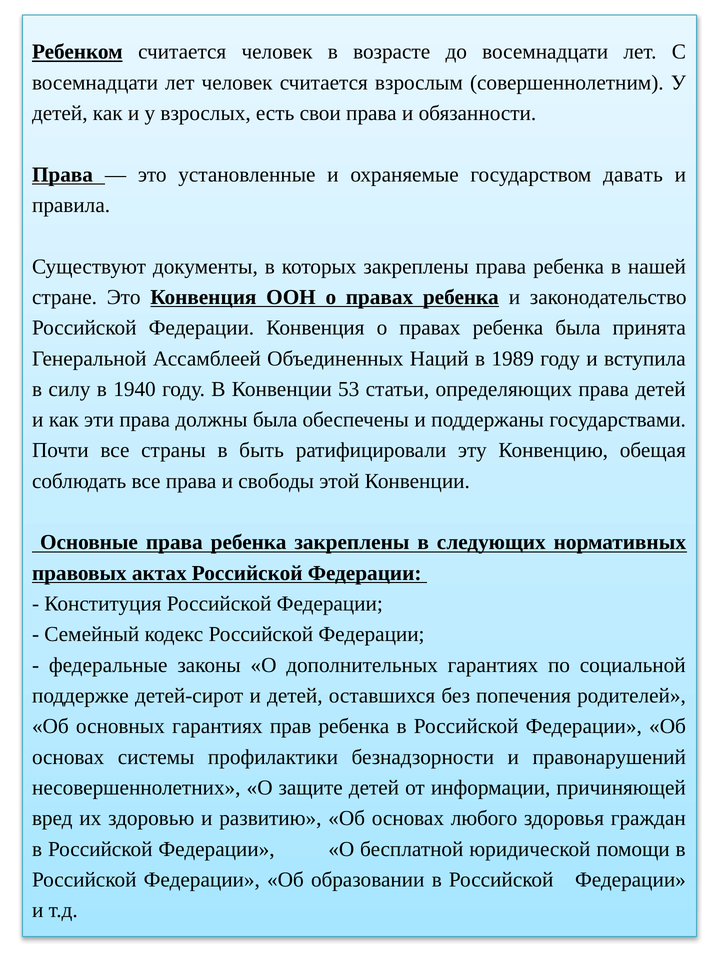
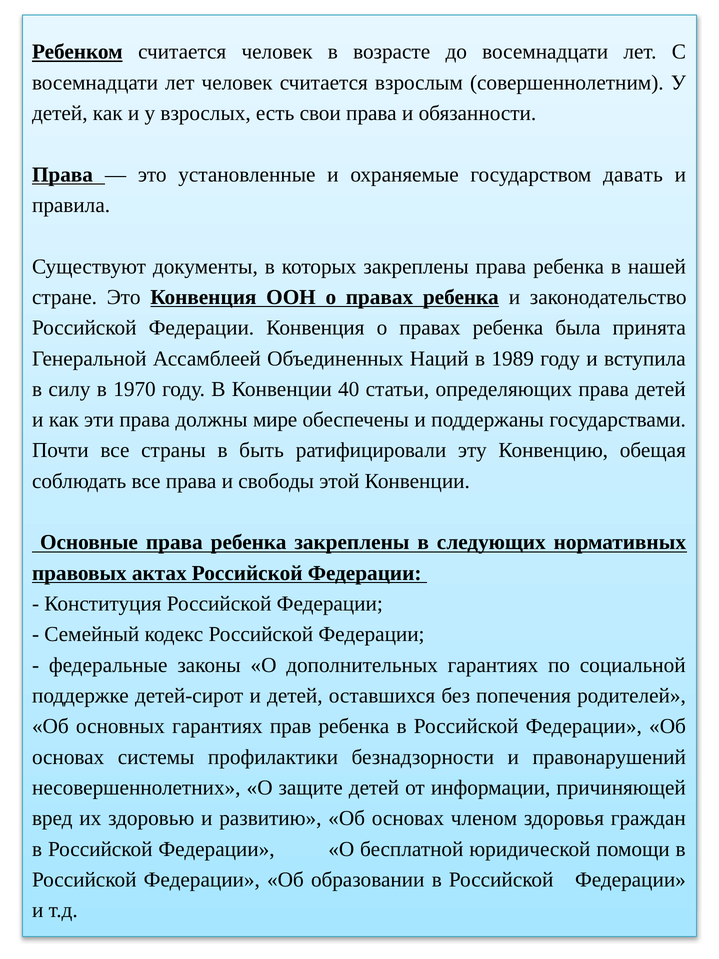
1940: 1940 -> 1970
53: 53 -> 40
должны была: была -> мире
любого: любого -> членом
